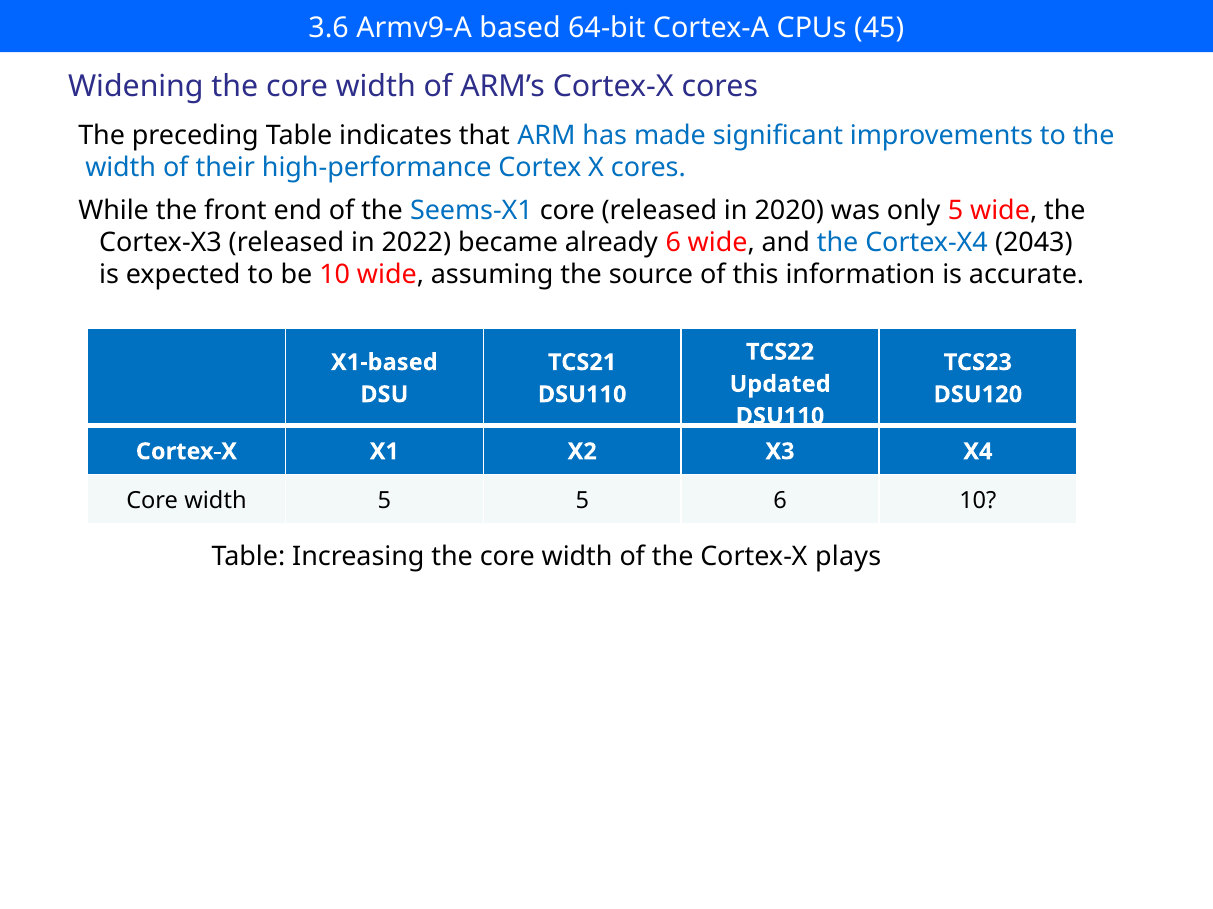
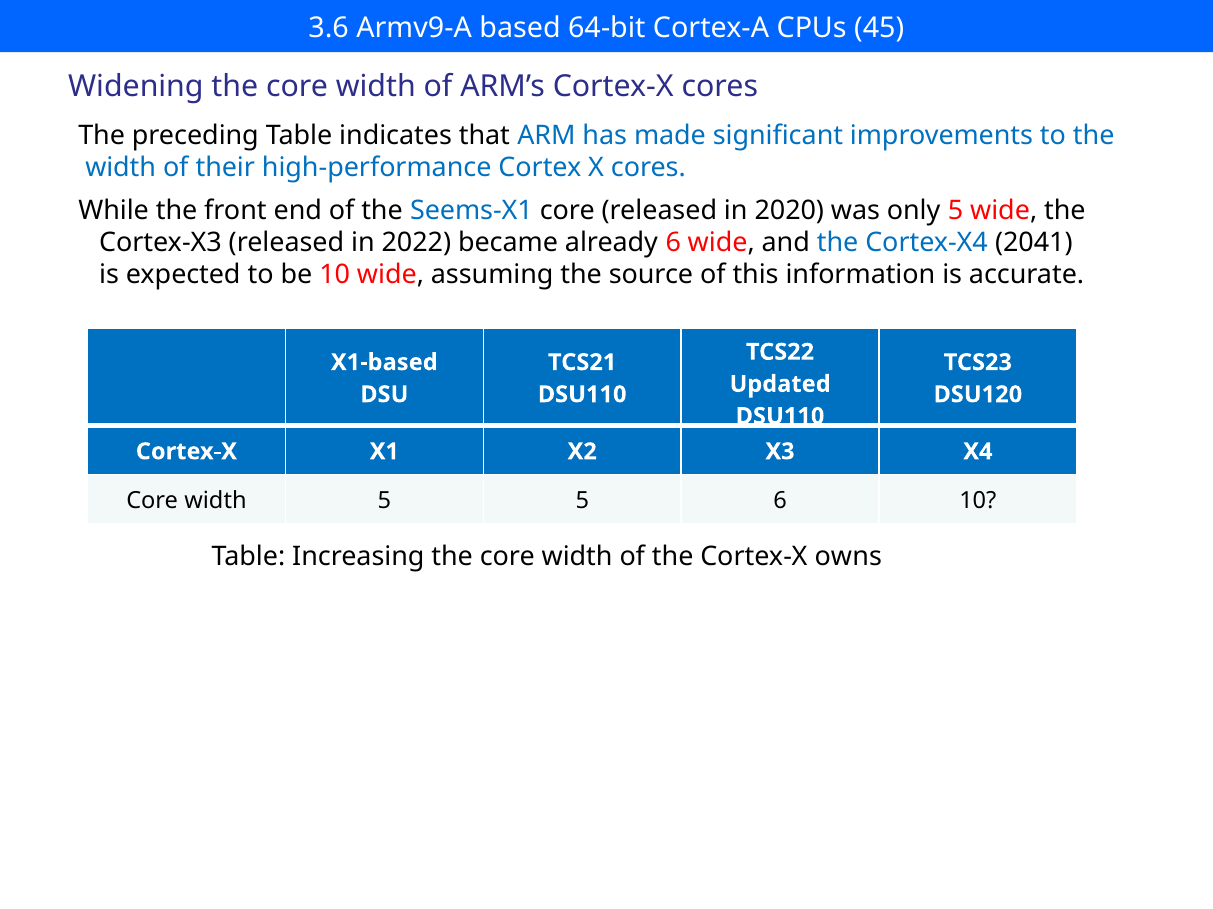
2043: 2043 -> 2041
plays: plays -> owns
